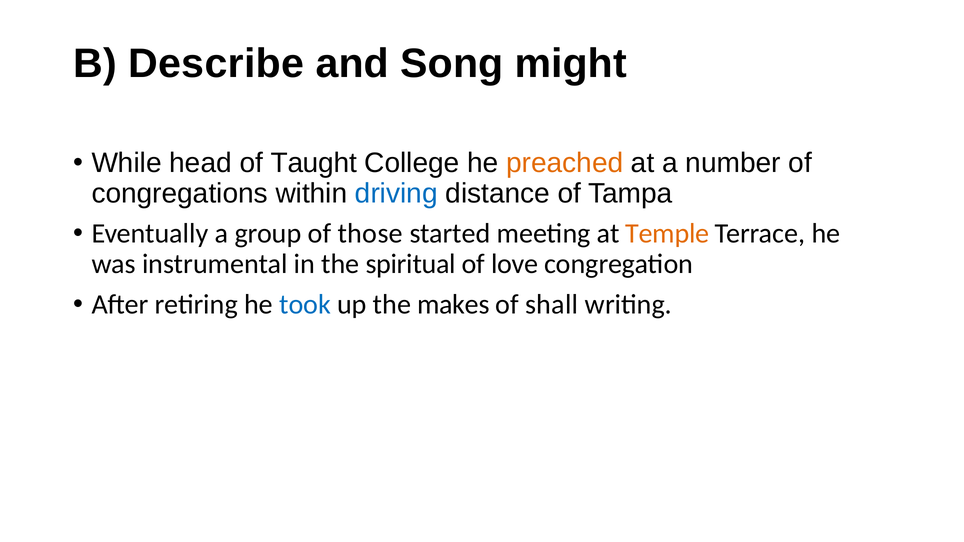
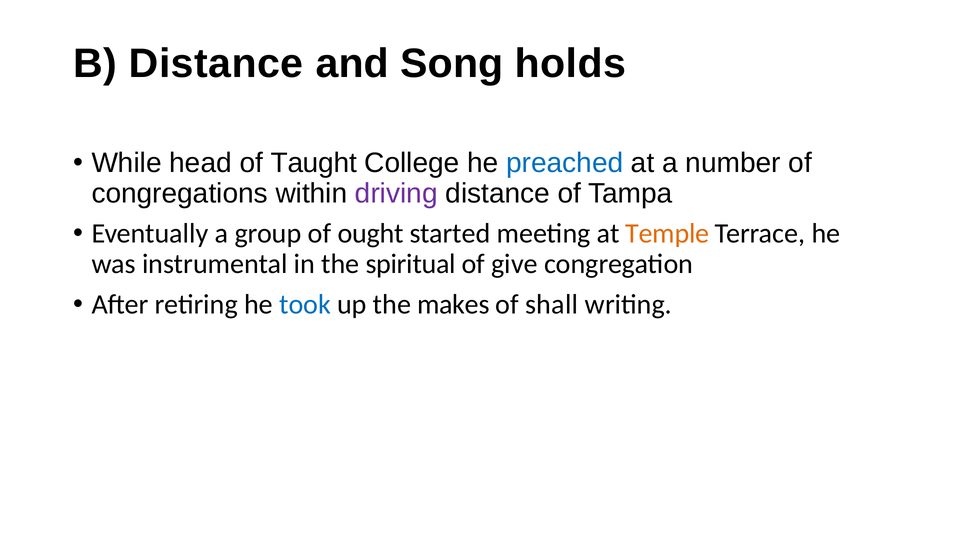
B Describe: Describe -> Distance
might: might -> holds
preached colour: orange -> blue
driving colour: blue -> purple
those: those -> ought
love: love -> give
